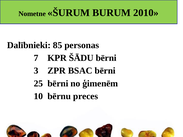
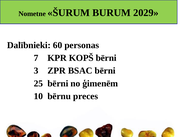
2010: 2010 -> 2029
85: 85 -> 60
ŠĀDU: ŠĀDU -> KOPŠ
